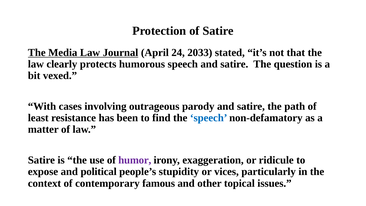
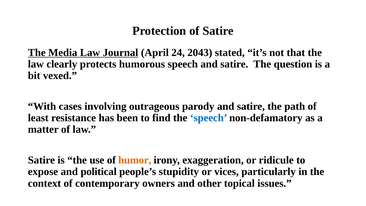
2033: 2033 -> 2043
humor colour: purple -> orange
famous: famous -> owners
